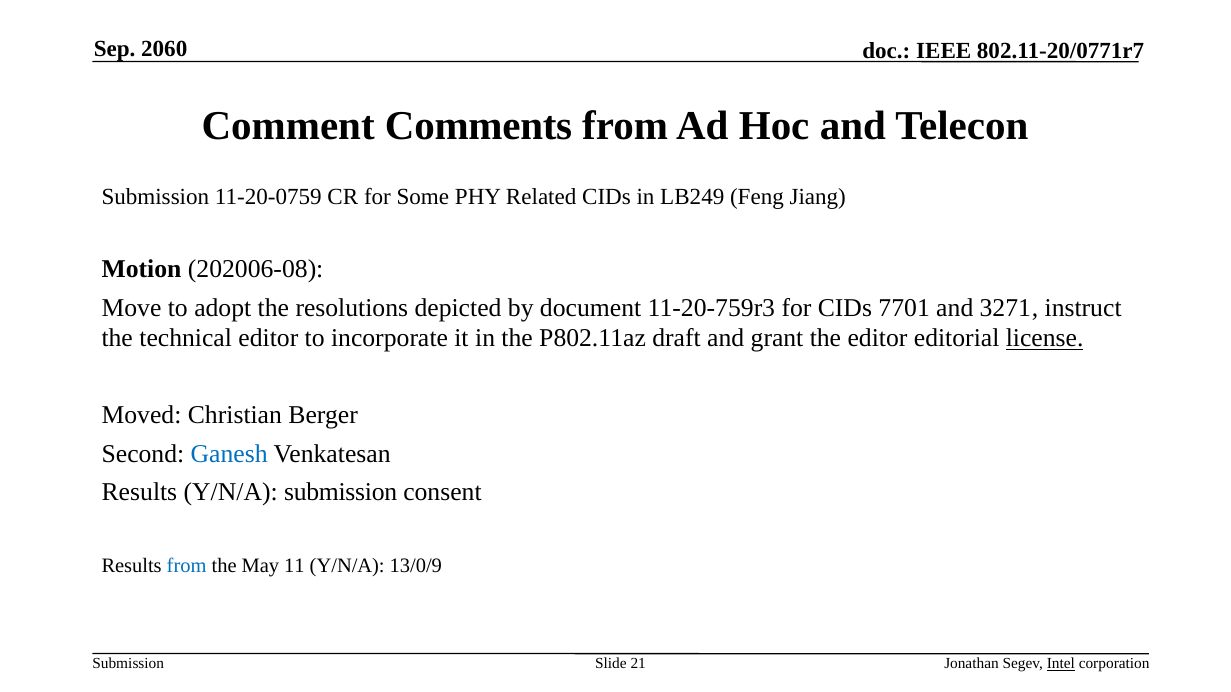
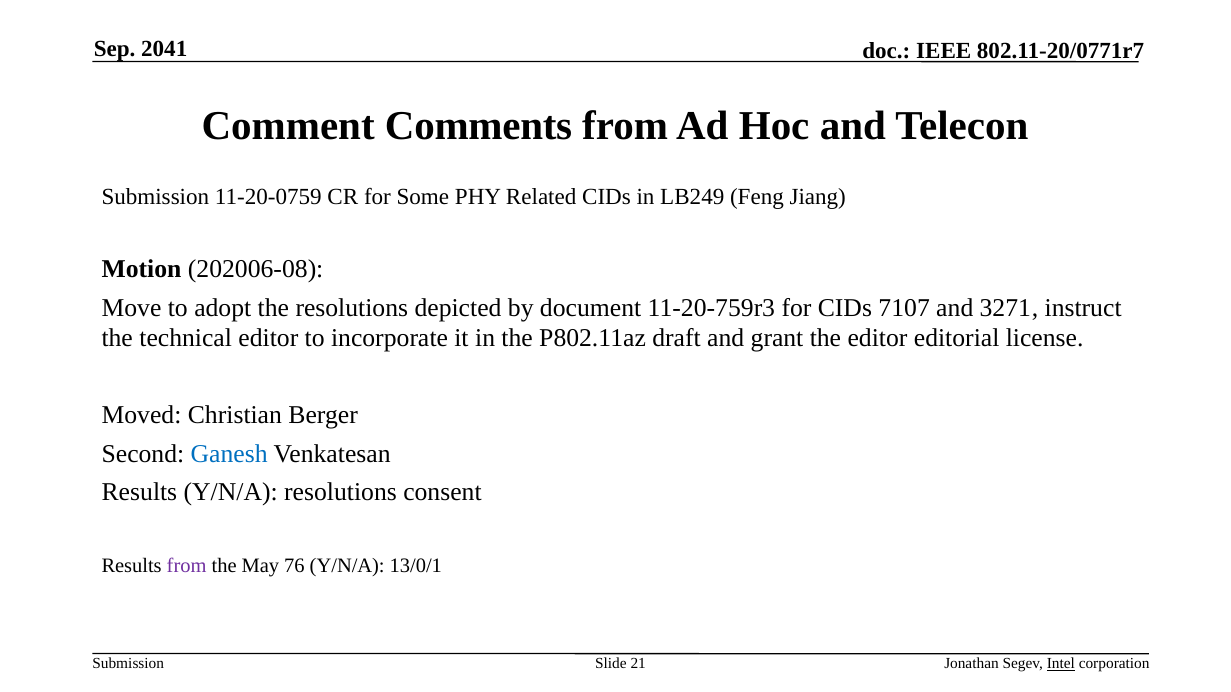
2060: 2060 -> 2041
7701: 7701 -> 7107
license underline: present -> none
Y/N/A submission: submission -> resolutions
from at (187, 566) colour: blue -> purple
11: 11 -> 76
13/0/9: 13/0/9 -> 13/0/1
